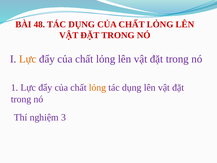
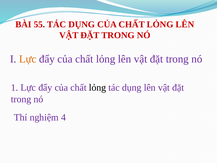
48: 48 -> 55
lỏng at (98, 87) colour: orange -> black
3: 3 -> 4
